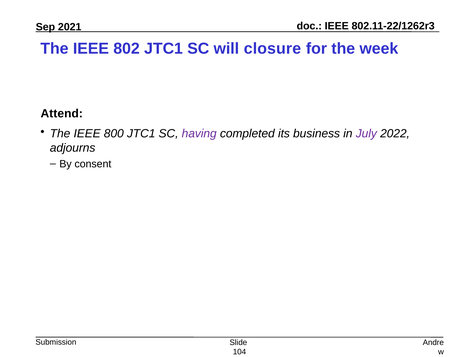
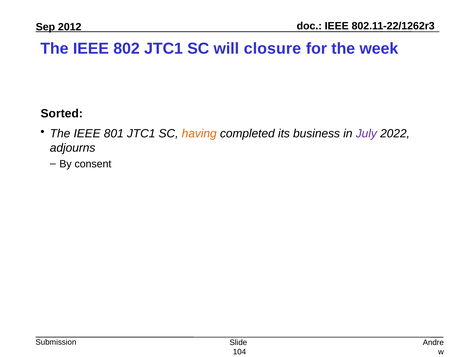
2021: 2021 -> 2012
Attend: Attend -> Sorted
800: 800 -> 801
having colour: purple -> orange
